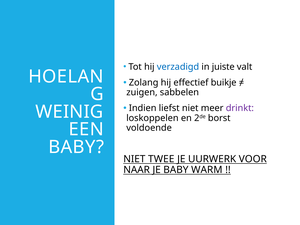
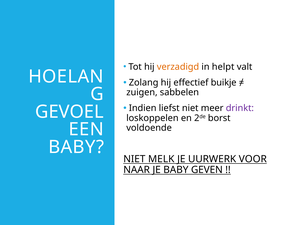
verzadigd colour: blue -> orange
juiste: juiste -> helpt
WEINIG: WEINIG -> GEVOEL
TWEE: TWEE -> MELK
WARM: WARM -> GEVEN
